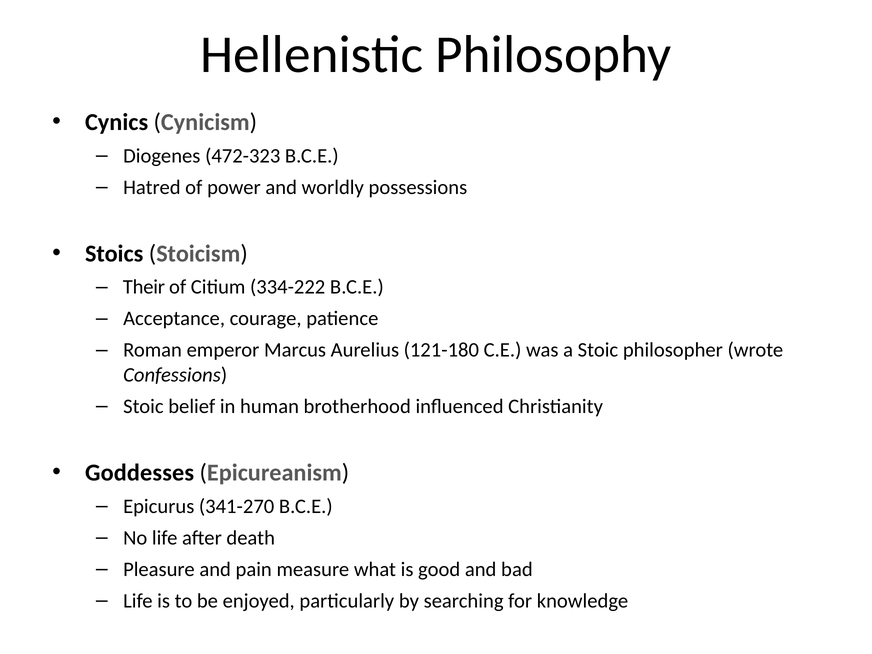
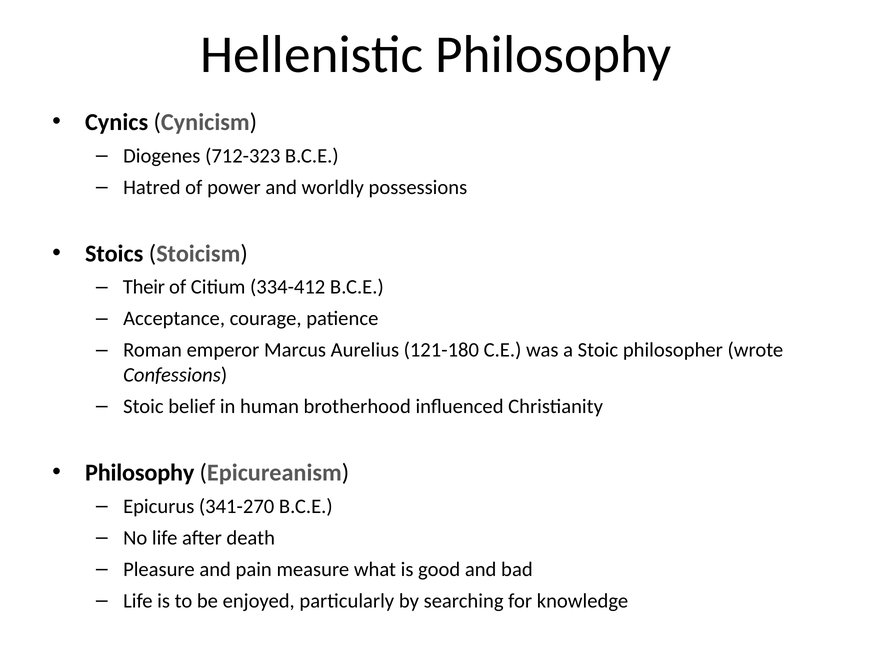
472-323: 472-323 -> 712-323
334-222: 334-222 -> 334-412
Goddesses at (140, 473): Goddesses -> Philosophy
